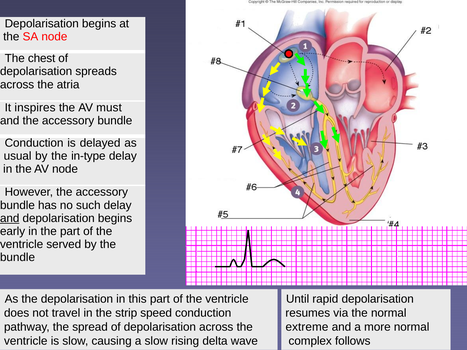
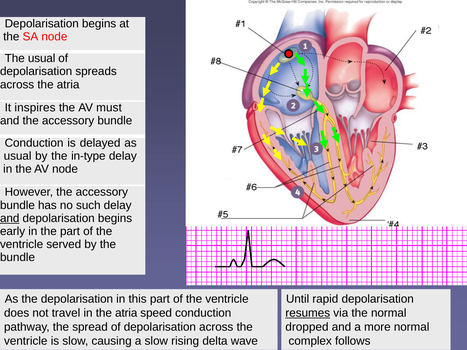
The chest: chest -> usual
in the strip: strip -> atria
resumes underline: none -> present
extreme: extreme -> dropped
